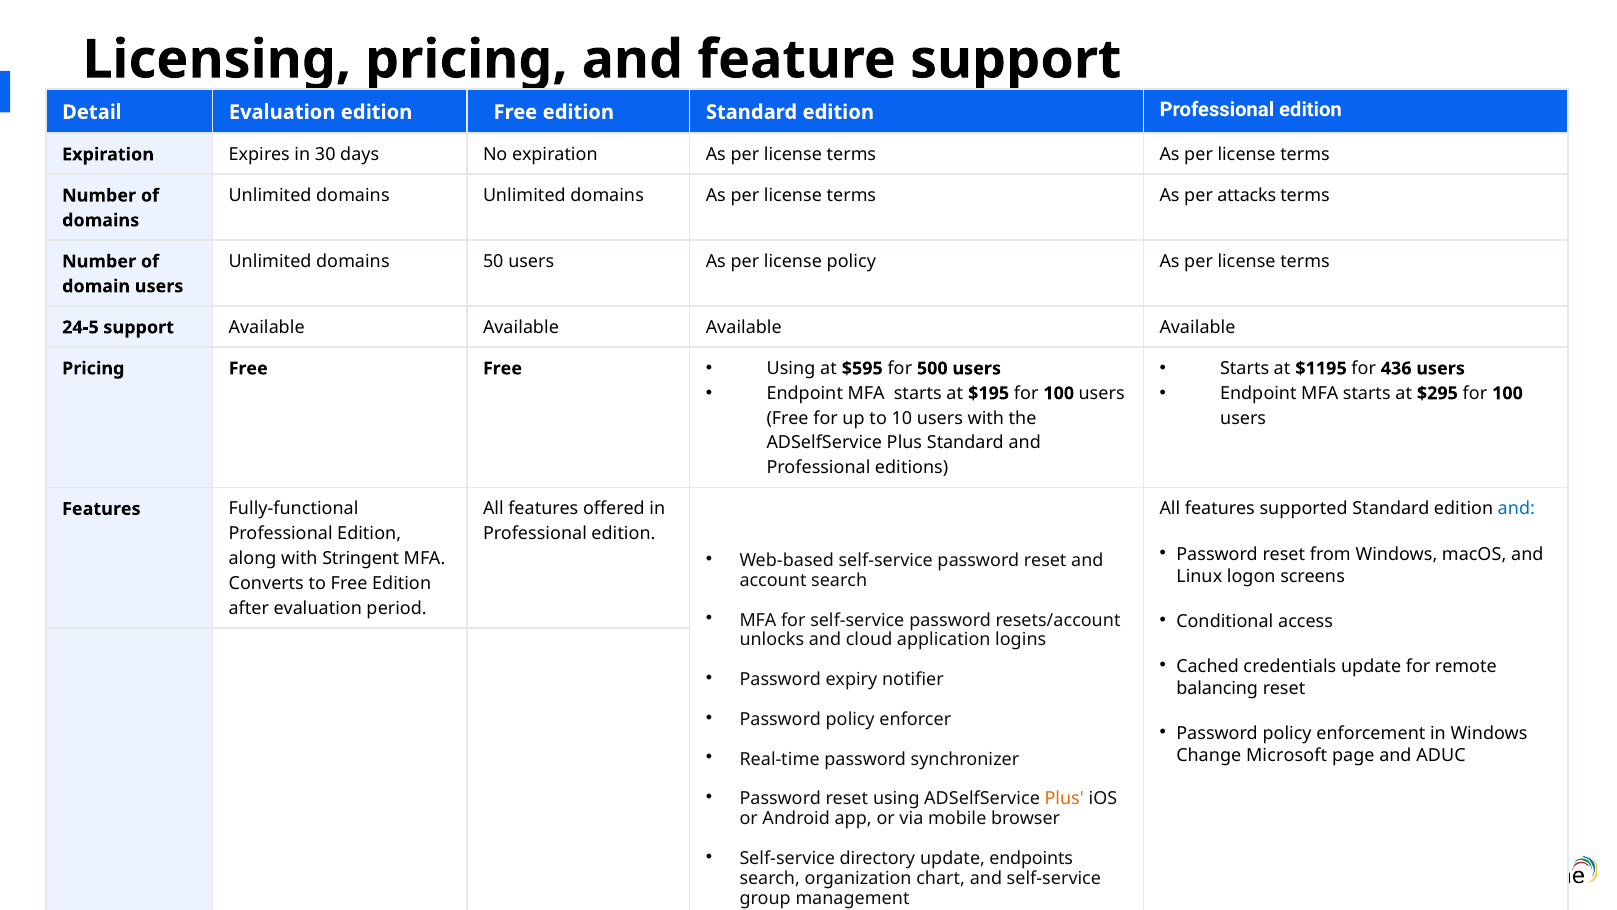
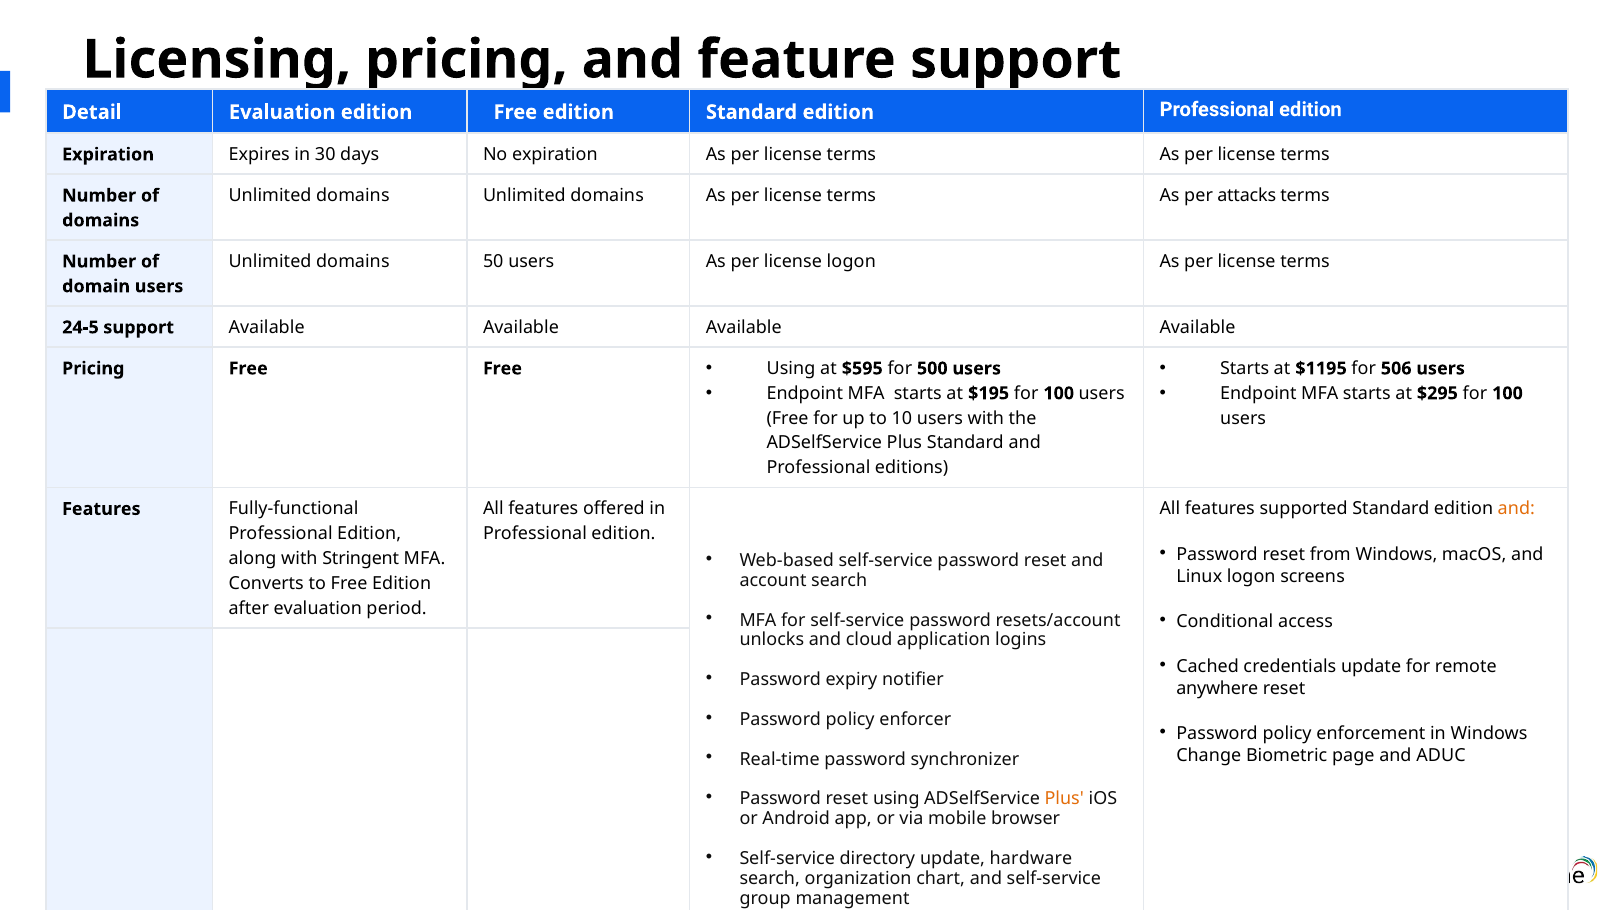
license policy: policy -> logon
436: 436 -> 506
and at (1516, 509) colour: blue -> orange
balancing: balancing -> anywhere
Microsoft: Microsoft -> Biometric
endpoints: endpoints -> hardware
